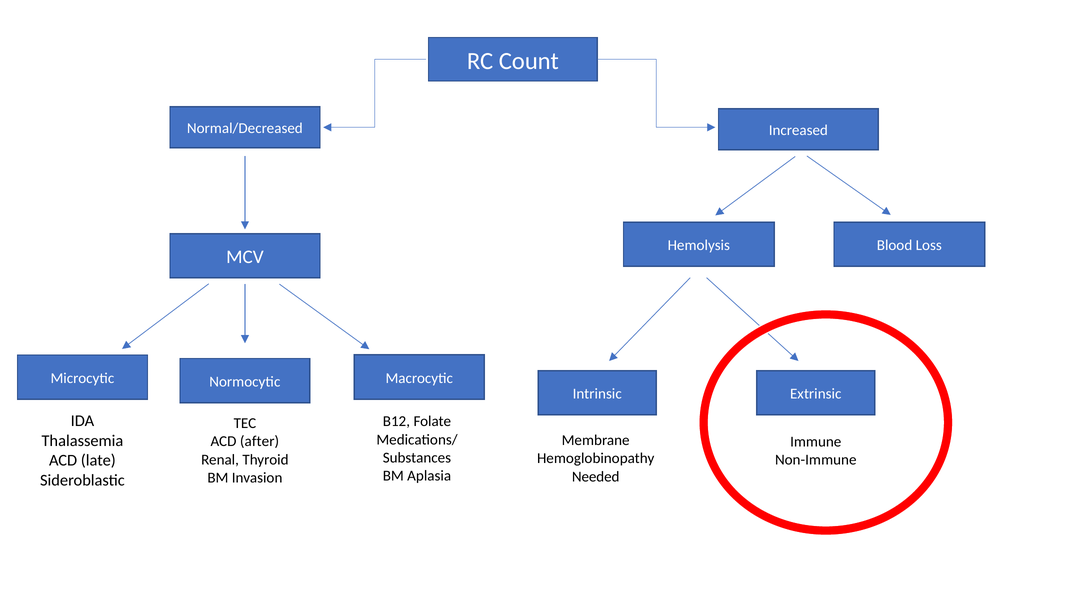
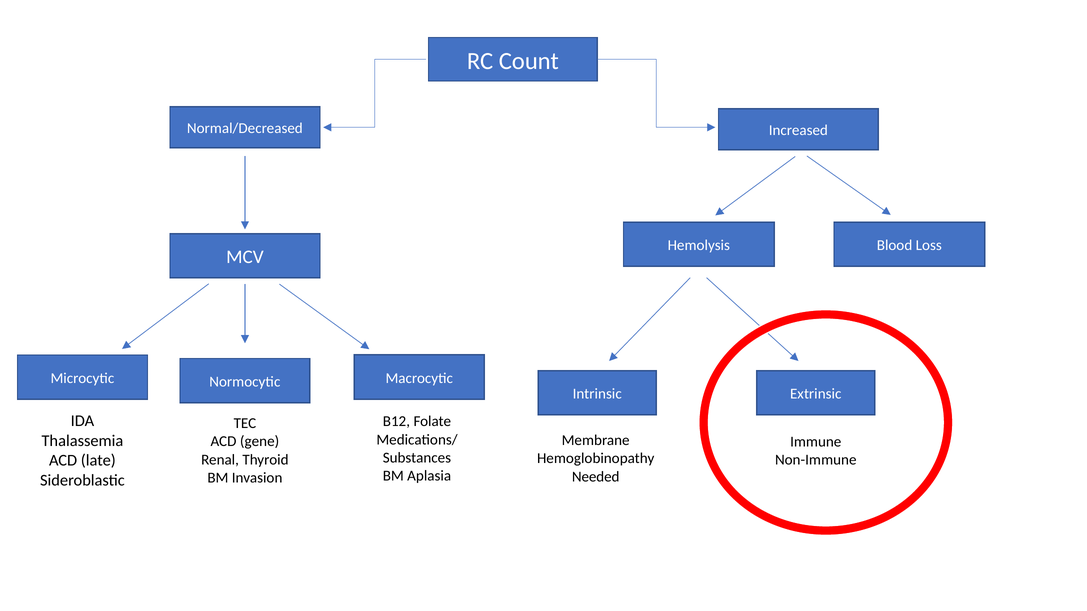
after: after -> gene
